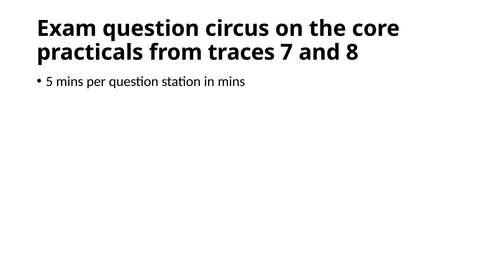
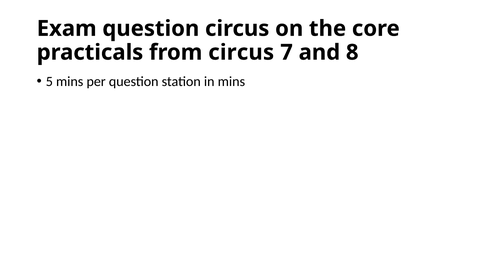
from traces: traces -> circus
